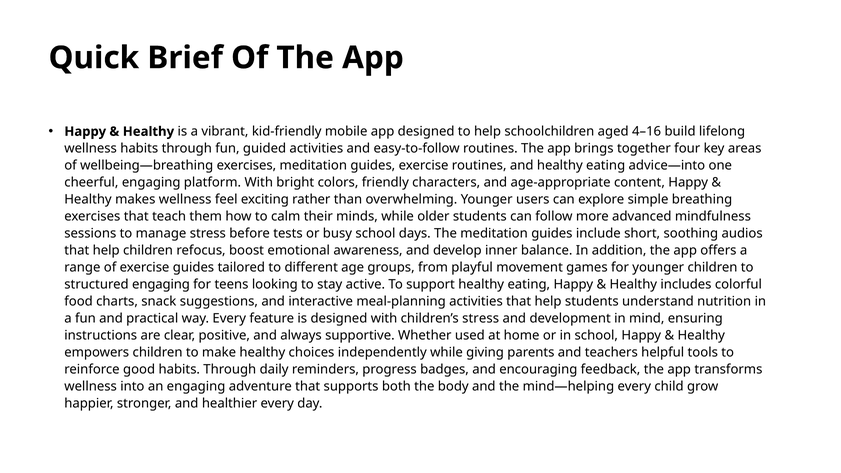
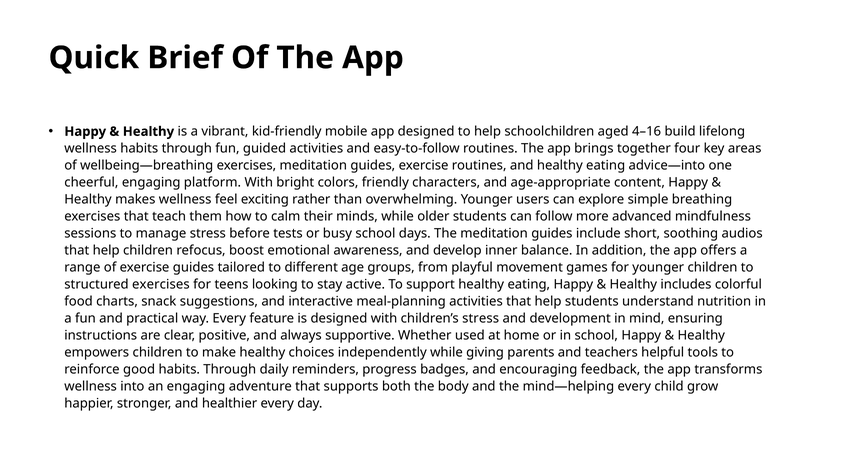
structured engaging: engaging -> exercises
